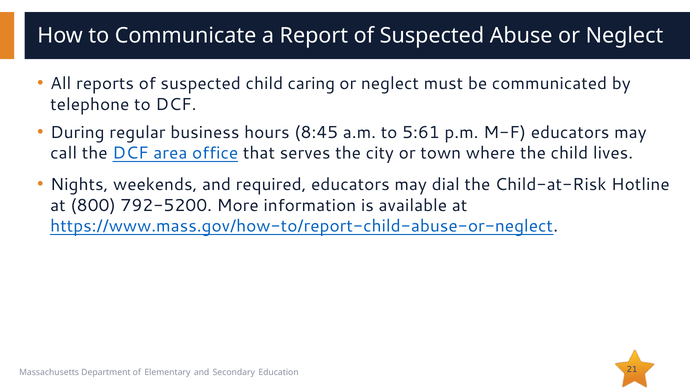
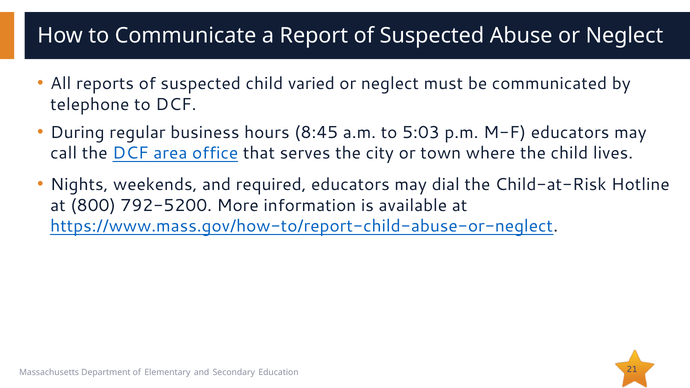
caring: caring -> varied
5:61: 5:61 -> 5:03
